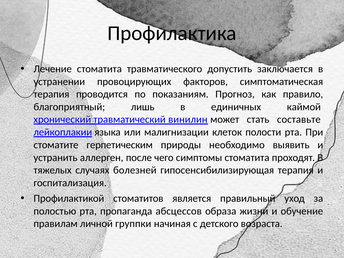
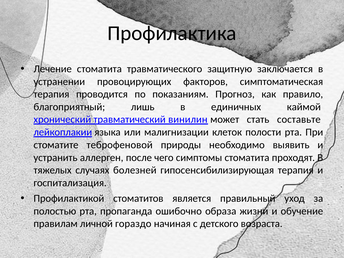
допустить: допустить -> защитную
герпетическим: герпетическим -> теброфеновой
абсцессов: абсцессов -> ошибочно
группки: группки -> гораздо
